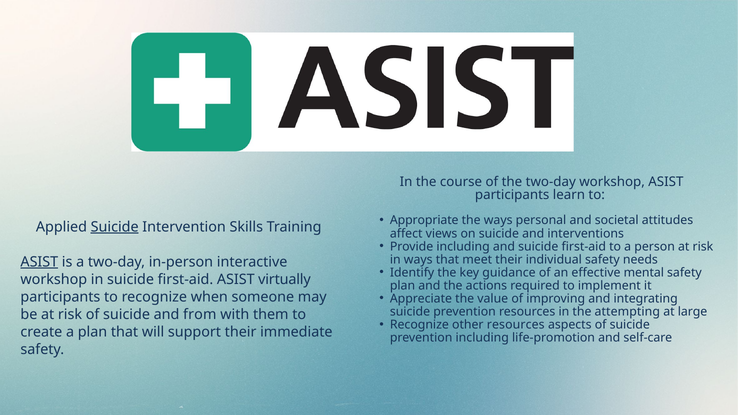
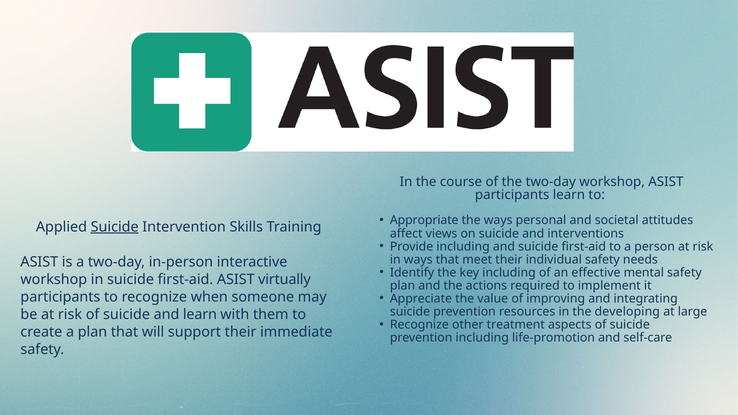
ASIST at (39, 262) underline: present -> none
key guidance: guidance -> including
attempting: attempting -> developing
and from: from -> learn
other resources: resources -> treatment
